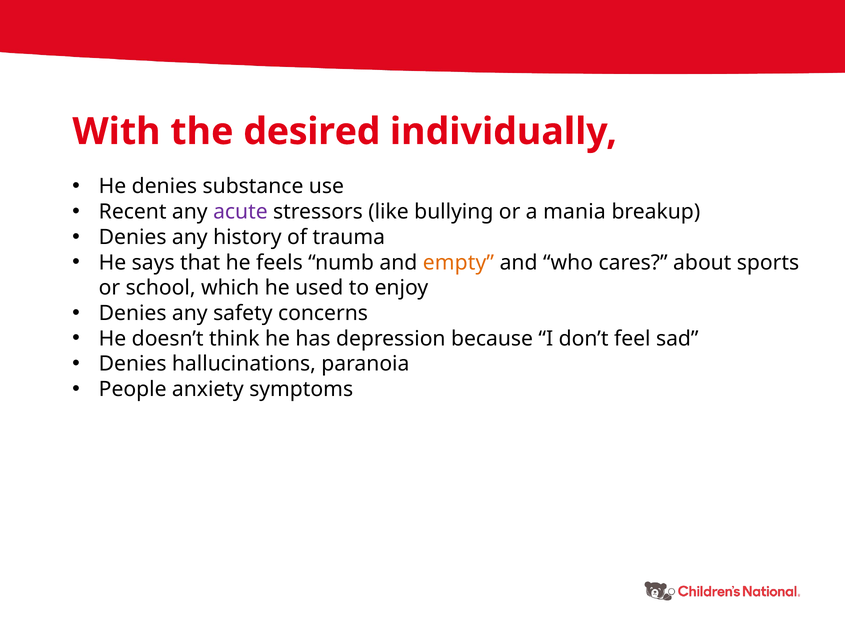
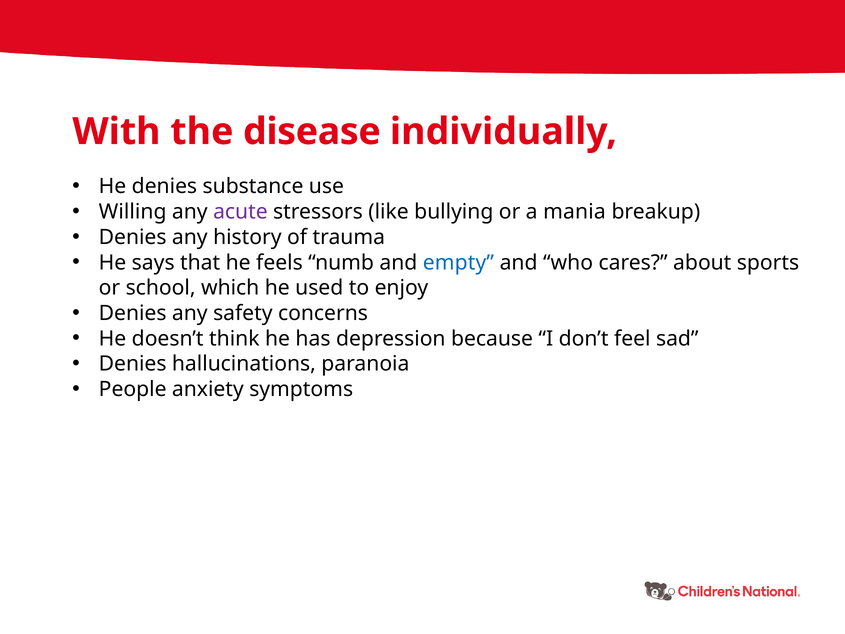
desired: desired -> disease
Recent: Recent -> Willing
empty colour: orange -> blue
